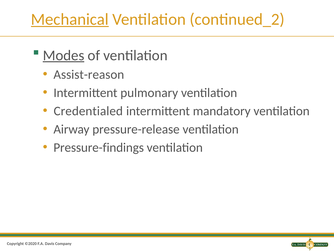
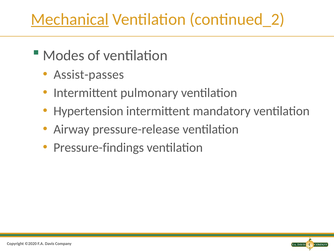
Modes underline: present -> none
Assist-reason: Assist-reason -> Assist-passes
Credentialed: Credentialed -> Hypertension
